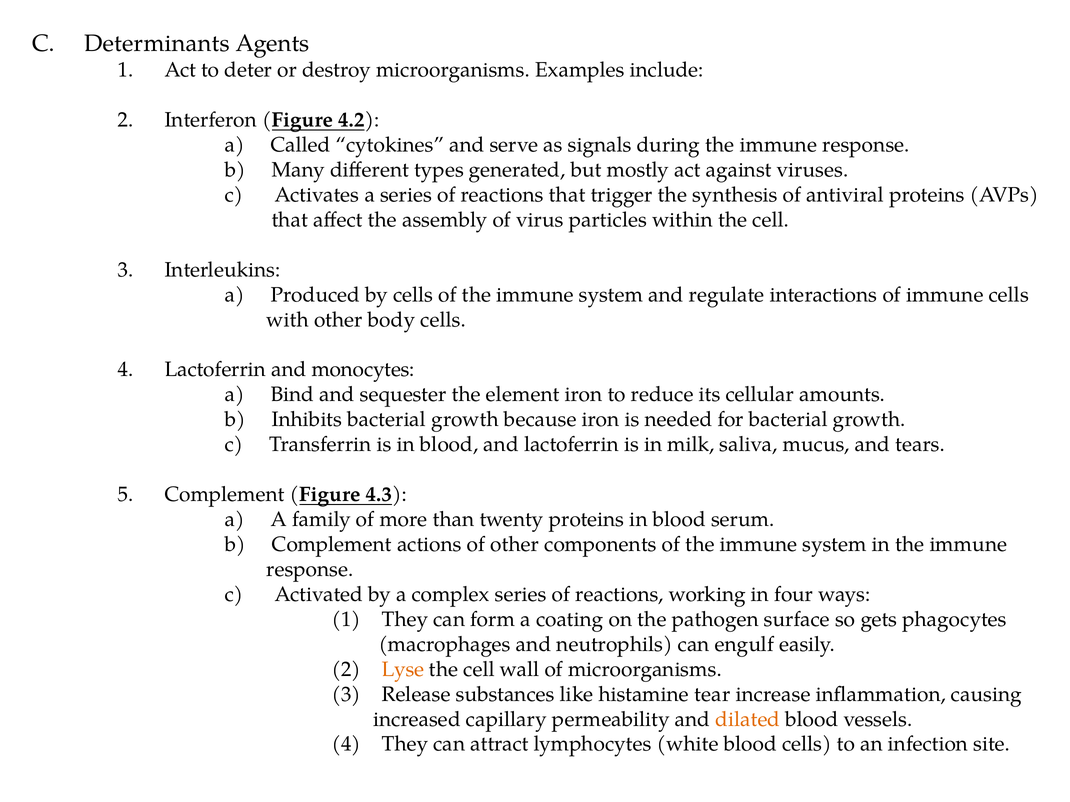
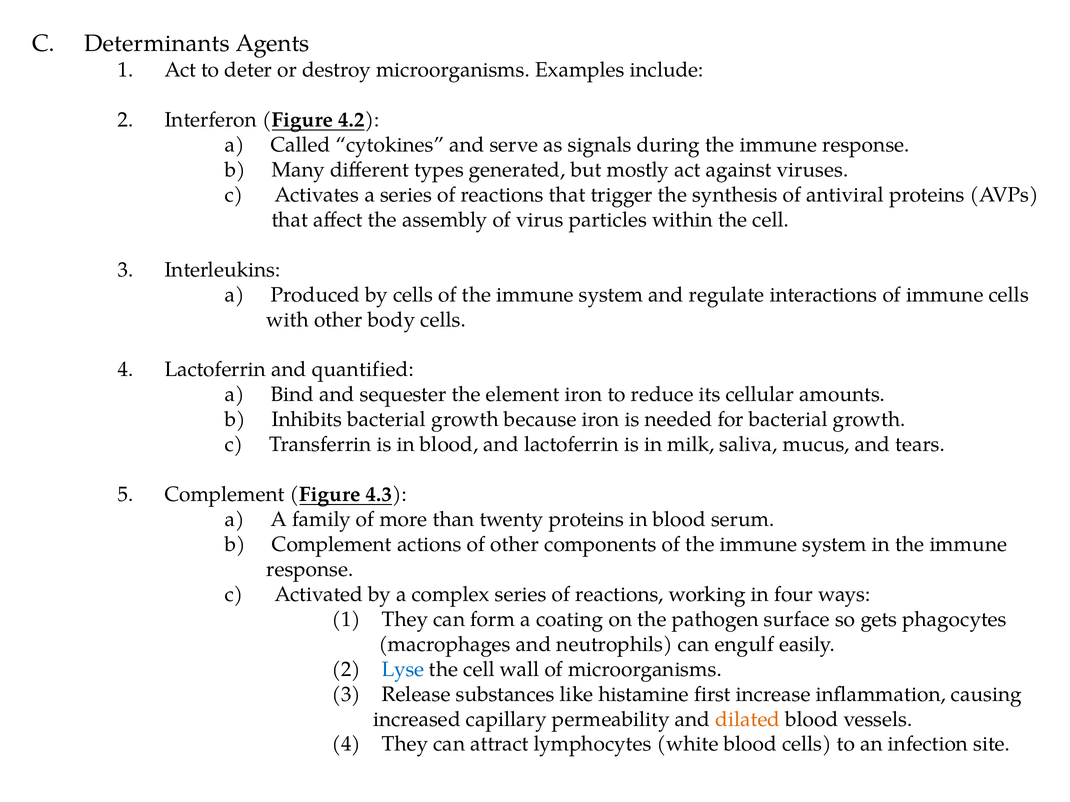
monocytes: monocytes -> quantified
Lyse colour: orange -> blue
tear: tear -> first
